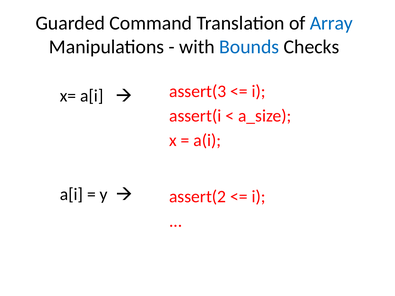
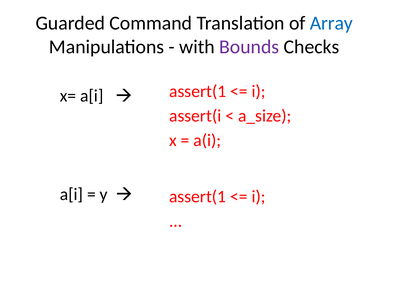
Bounds colour: blue -> purple
assert(3 at (198, 91): assert(3 -> assert(1
assert(2 at (198, 197): assert(2 -> assert(1
